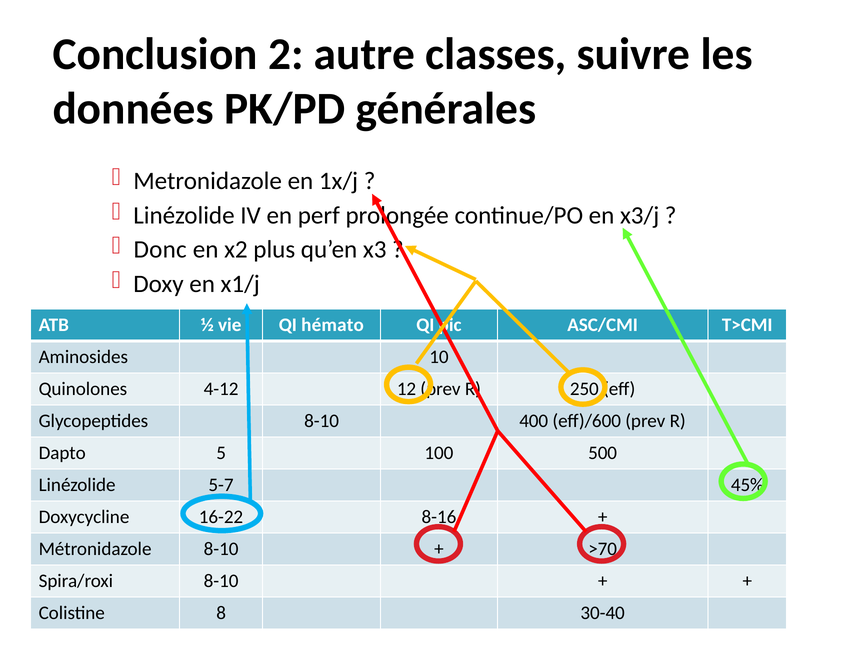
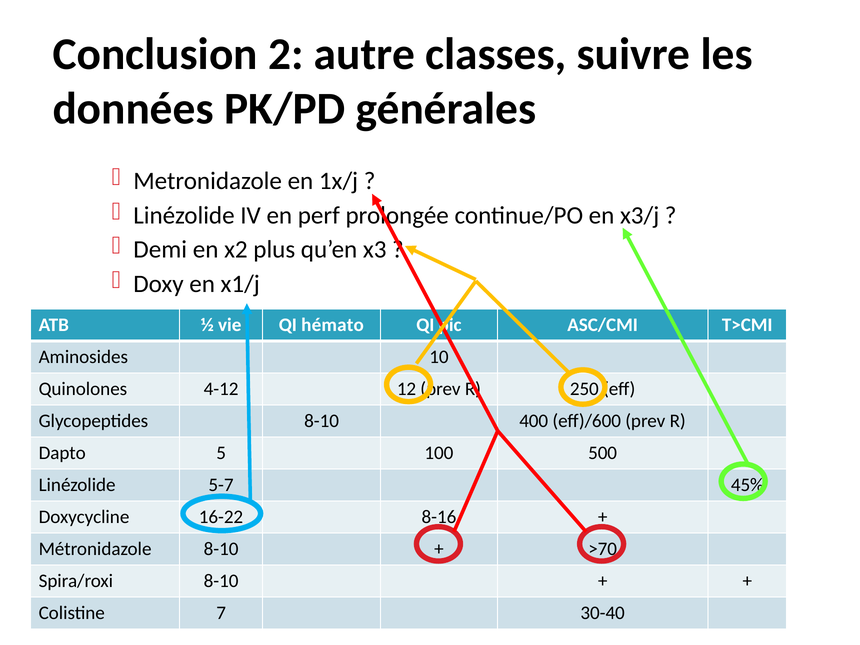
Donc: Donc -> Demi
8: 8 -> 7
